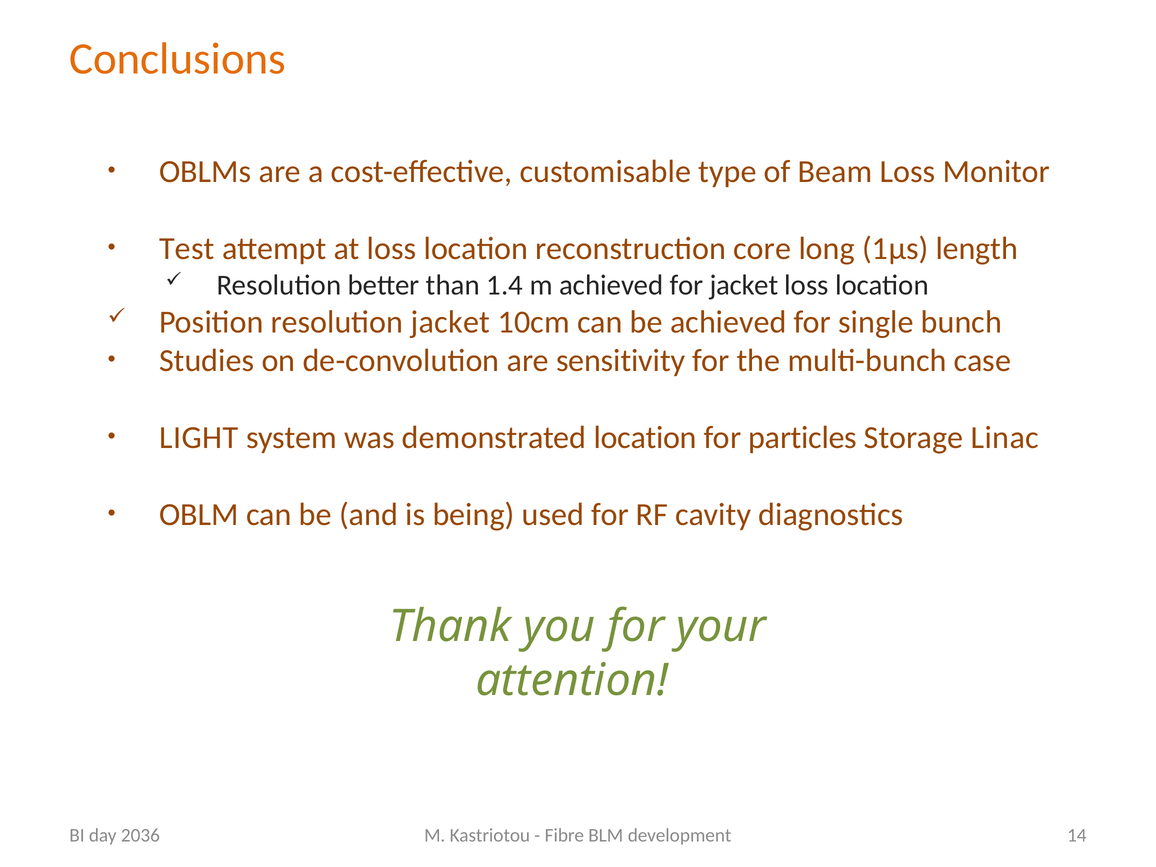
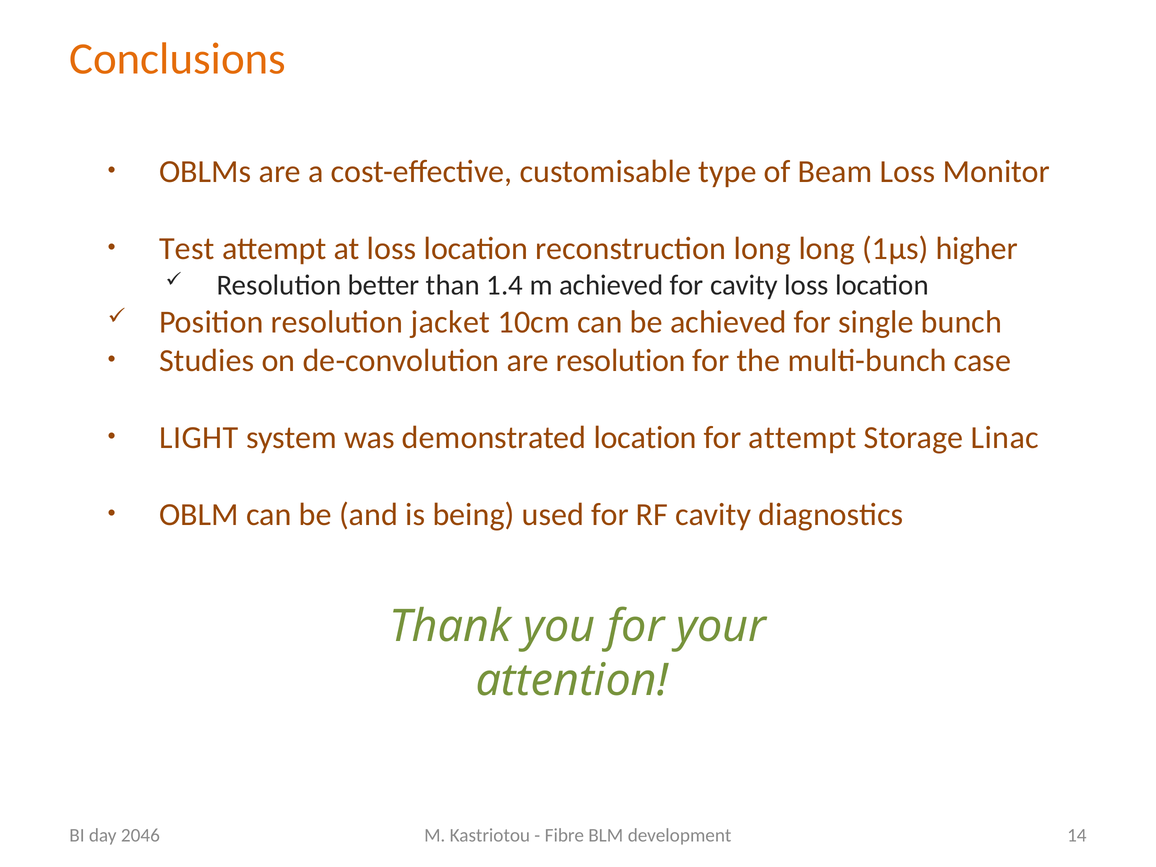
reconstruction core: core -> long
length: length -> higher
for jacket: jacket -> cavity
are sensitivity: sensitivity -> resolution
for particles: particles -> attempt
2036: 2036 -> 2046
